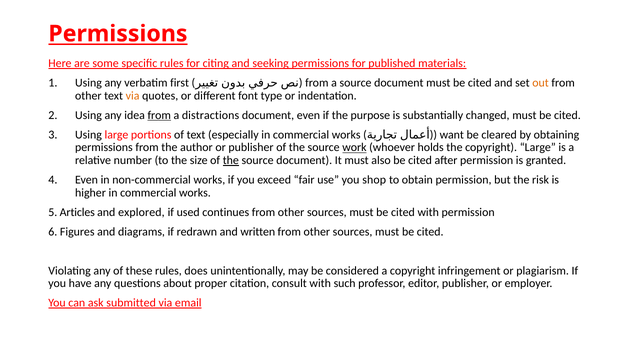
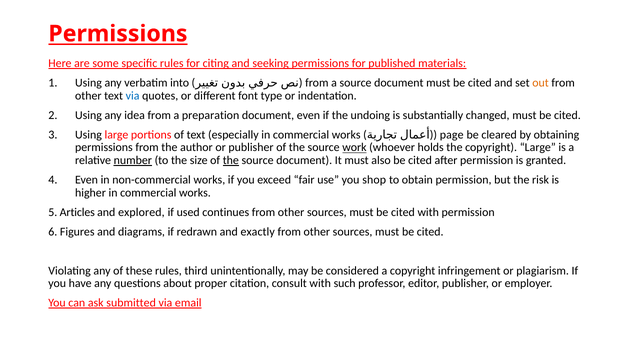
first: first -> into
via at (133, 96) colour: orange -> blue
from at (159, 115) underline: present -> none
distractions: distractions -> preparation
purpose: purpose -> undoing
want: want -> page
number underline: none -> present
written: written -> exactly
does: does -> third
